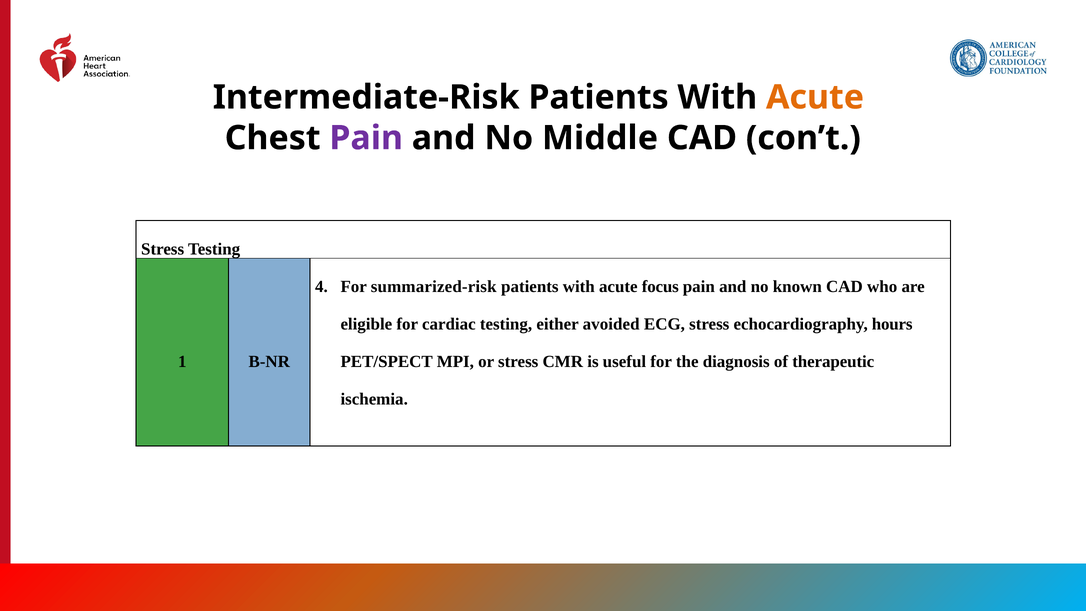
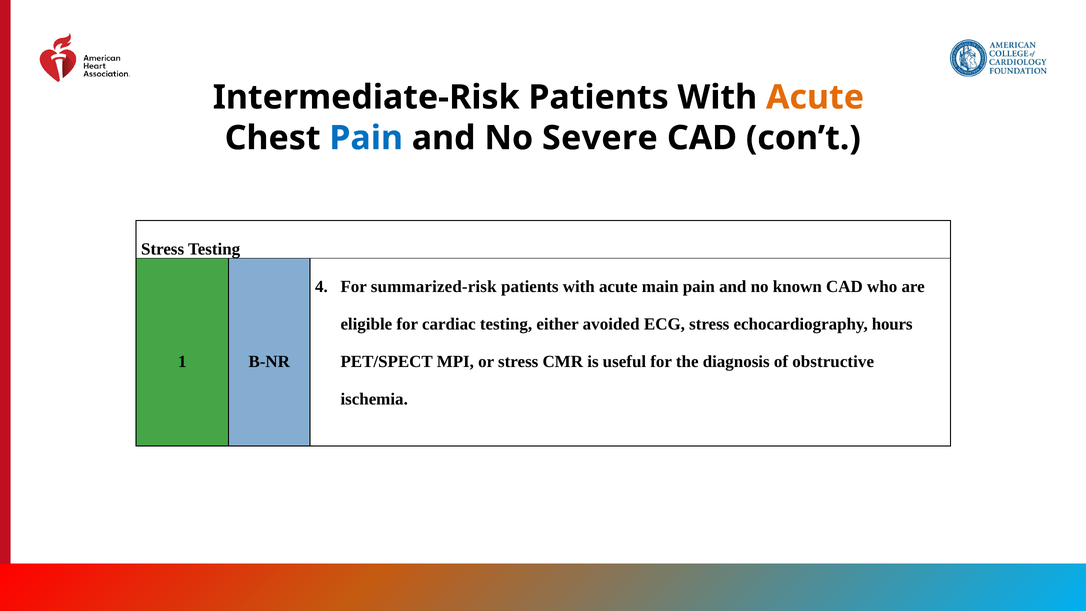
Pain at (366, 138) colour: purple -> blue
Middle: Middle -> Severe
focus: focus -> main
therapeutic: therapeutic -> obstructive
